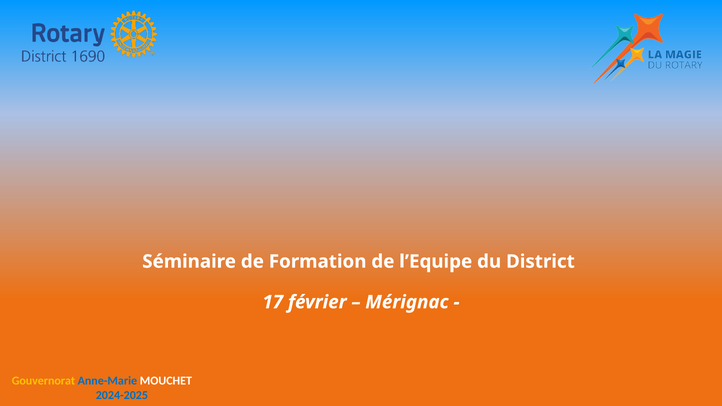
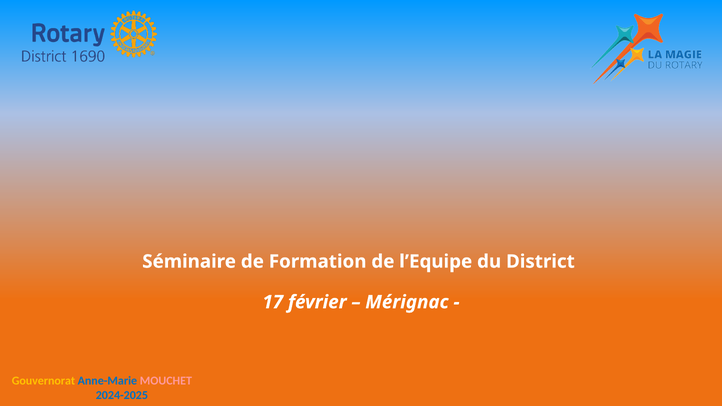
MOUCHET colour: white -> pink
